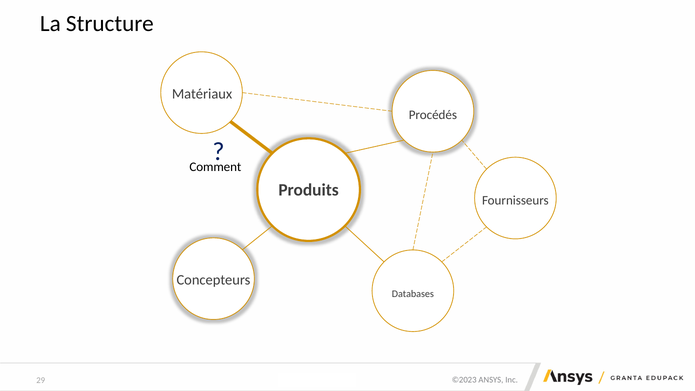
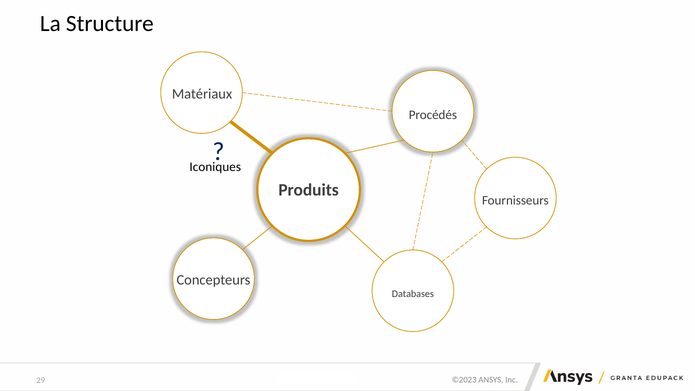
Comment: Comment -> Iconiques
